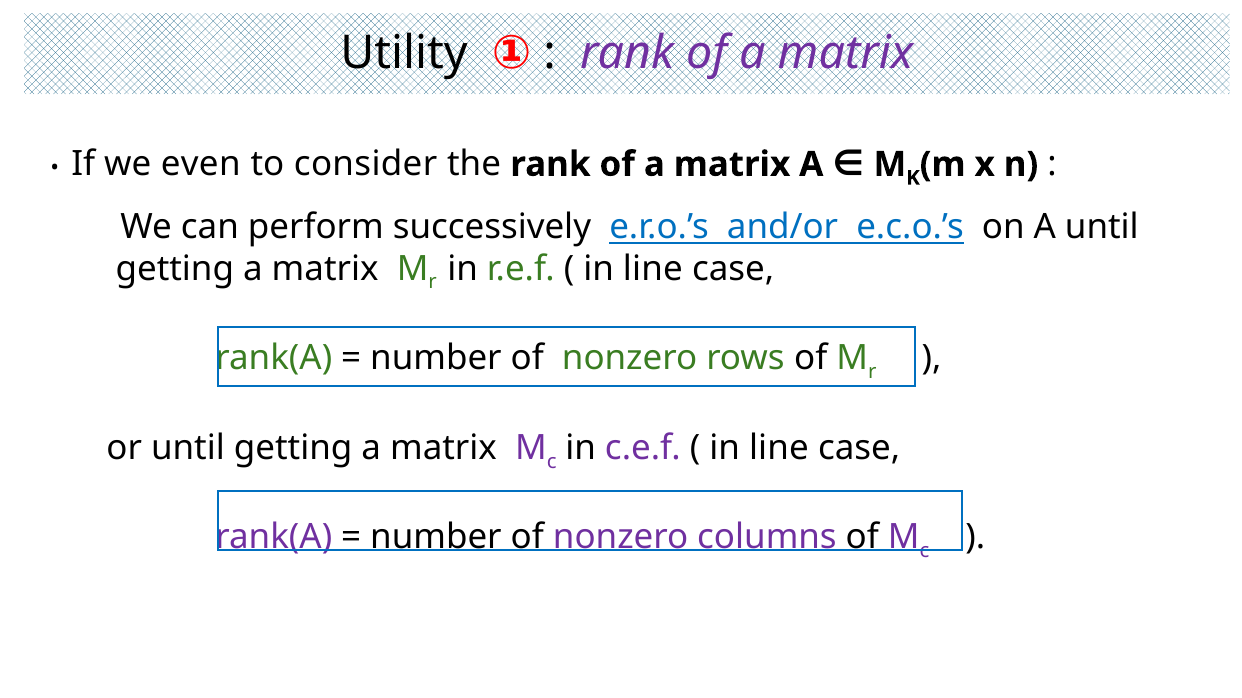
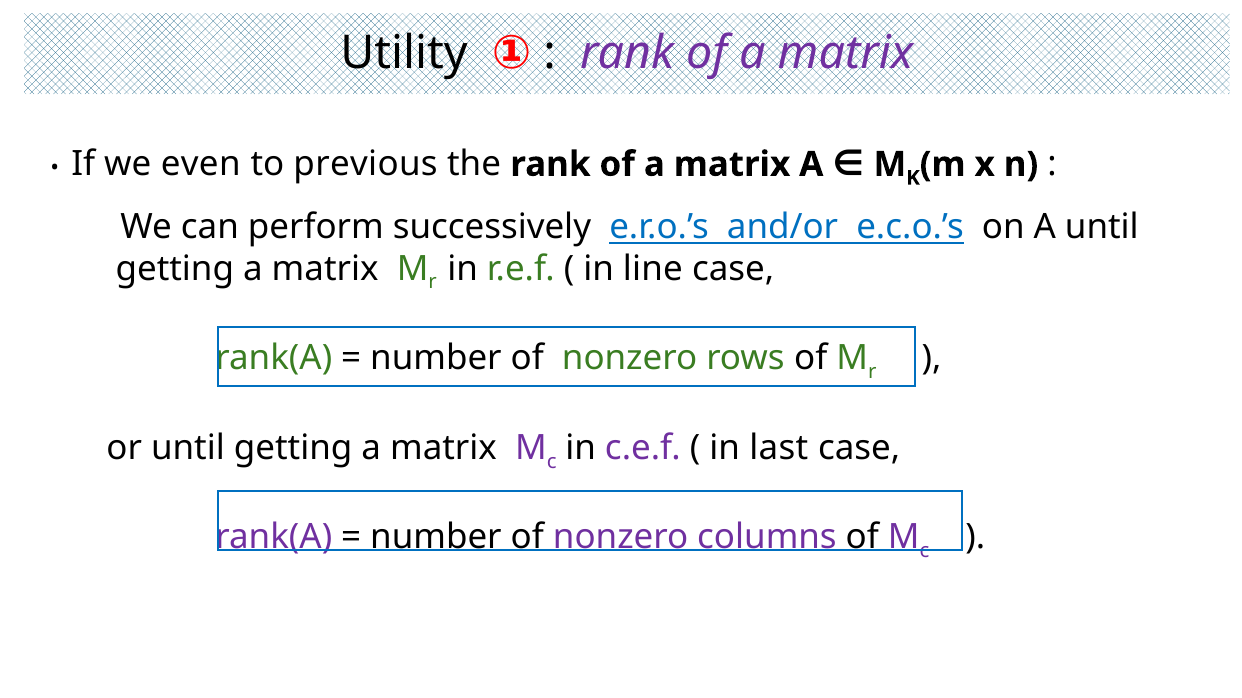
consider: consider -> previous
line at (779, 448): line -> last
